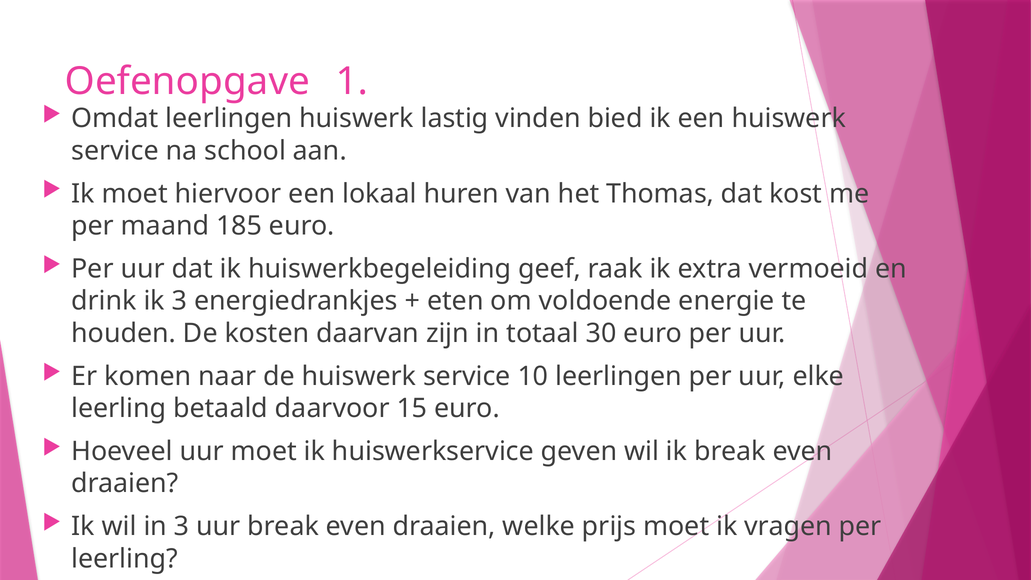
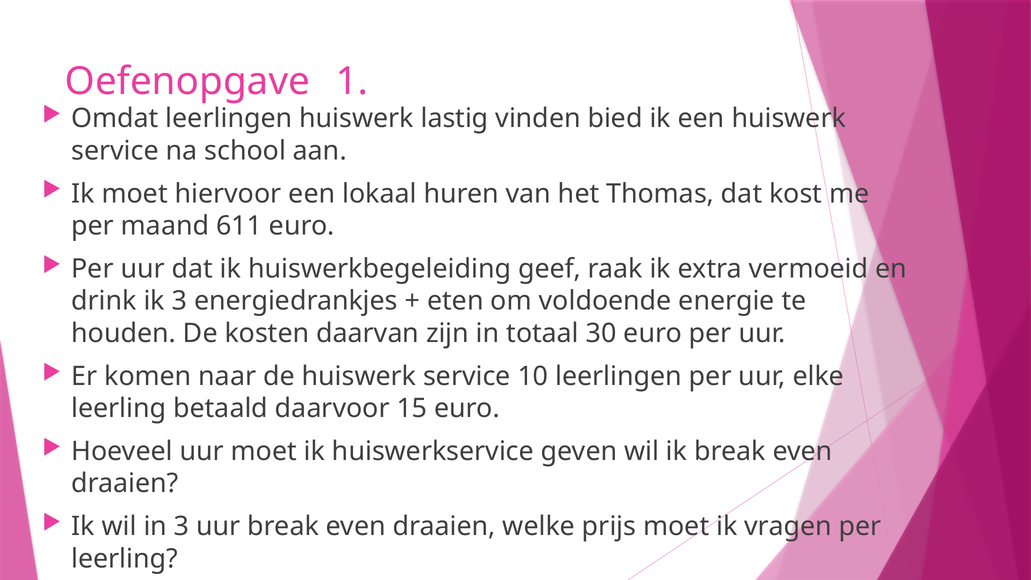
185: 185 -> 611
